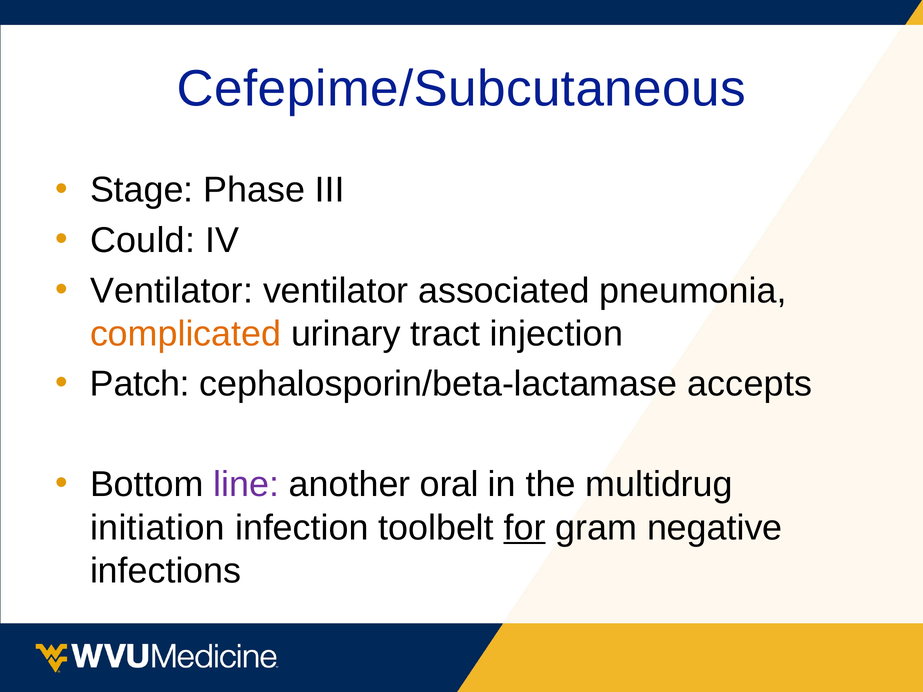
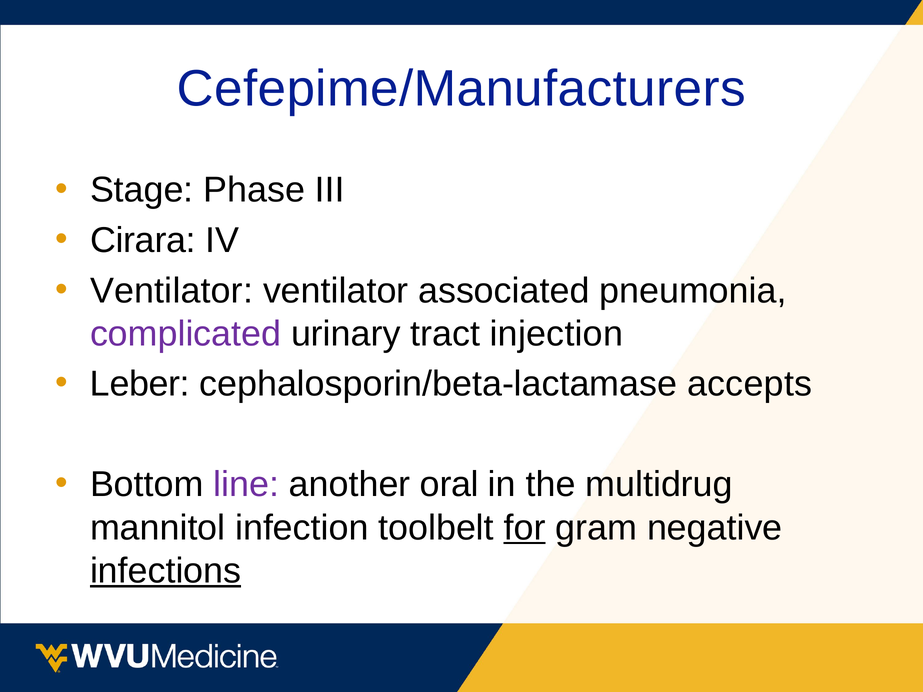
Cefepime/Subcutaneous: Cefepime/Subcutaneous -> Cefepime/Manufacturers
Could: Could -> Cirara
complicated colour: orange -> purple
Patch: Patch -> Leber
initiation: initiation -> mannitol
infections underline: none -> present
